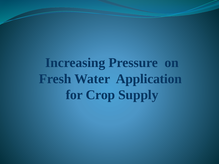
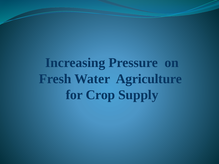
Application: Application -> Agriculture
